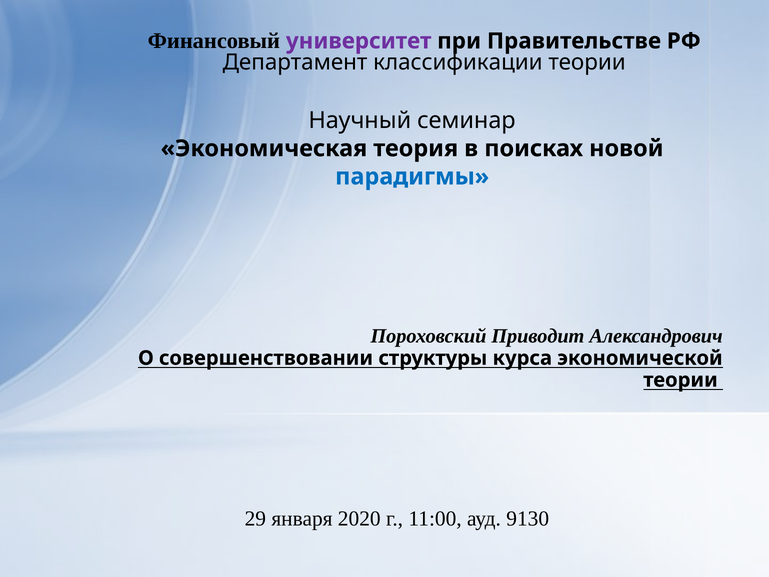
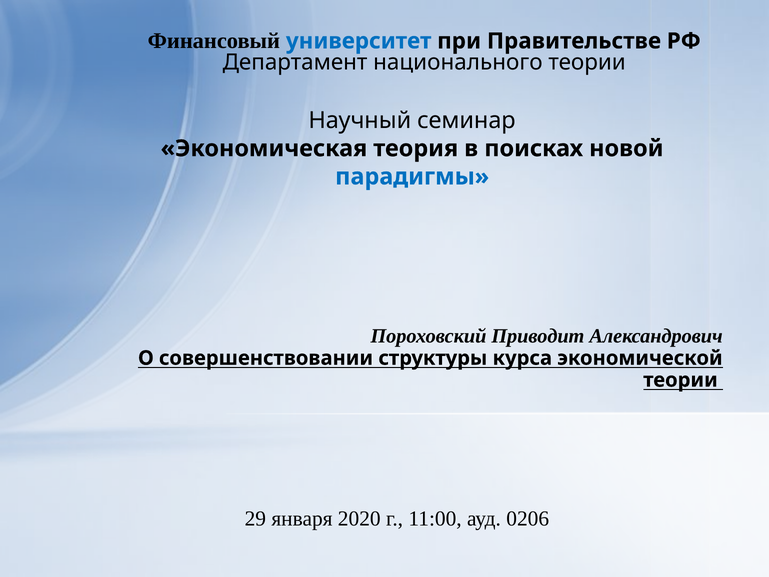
университет colour: purple -> blue
классификации: классификации -> национального
9130: 9130 -> 0206
